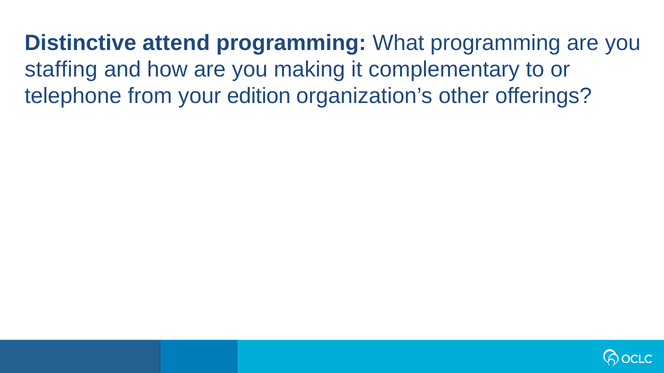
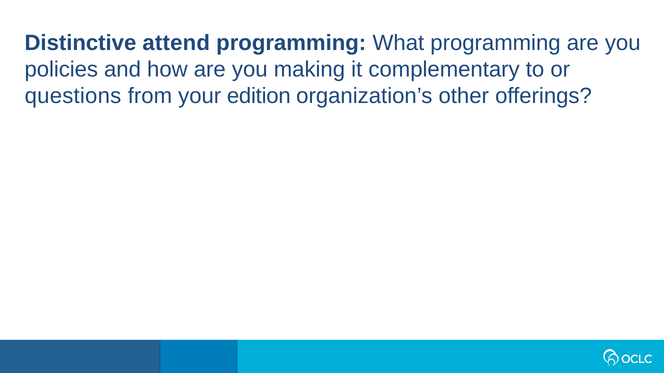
staffing: staffing -> policies
telephone: telephone -> questions
